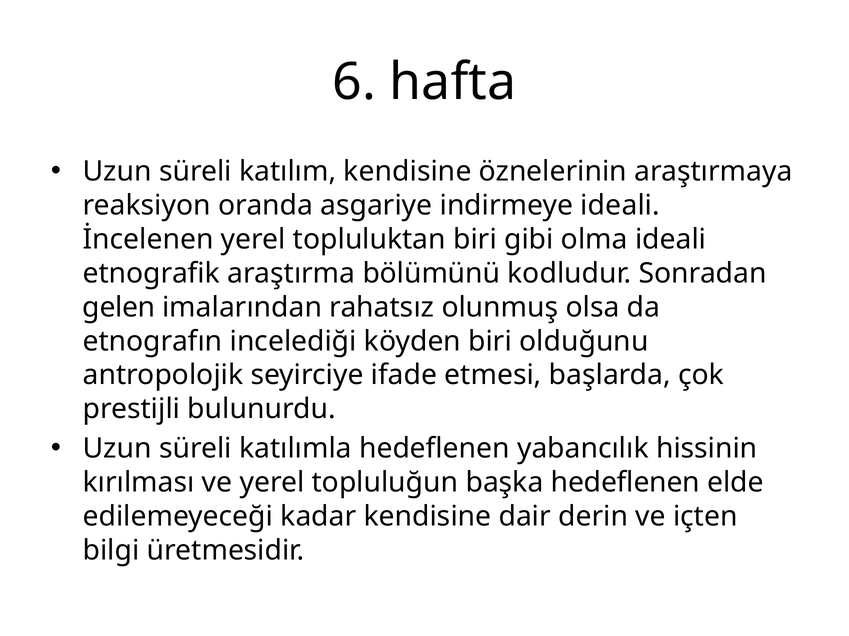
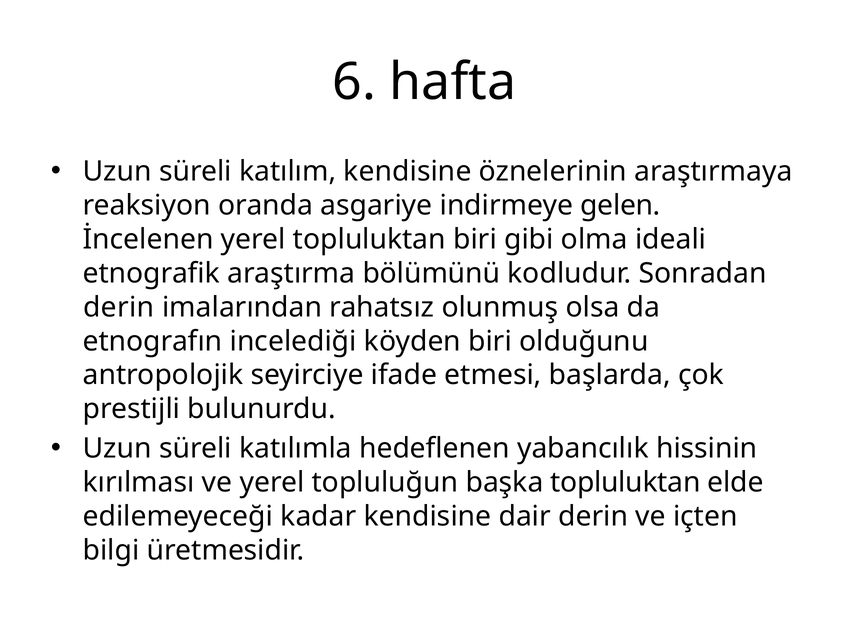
indirmeye ideali: ideali -> gelen
gelen at (119, 308): gelen -> derin
başka hedeflenen: hedeflenen -> topluluktan
